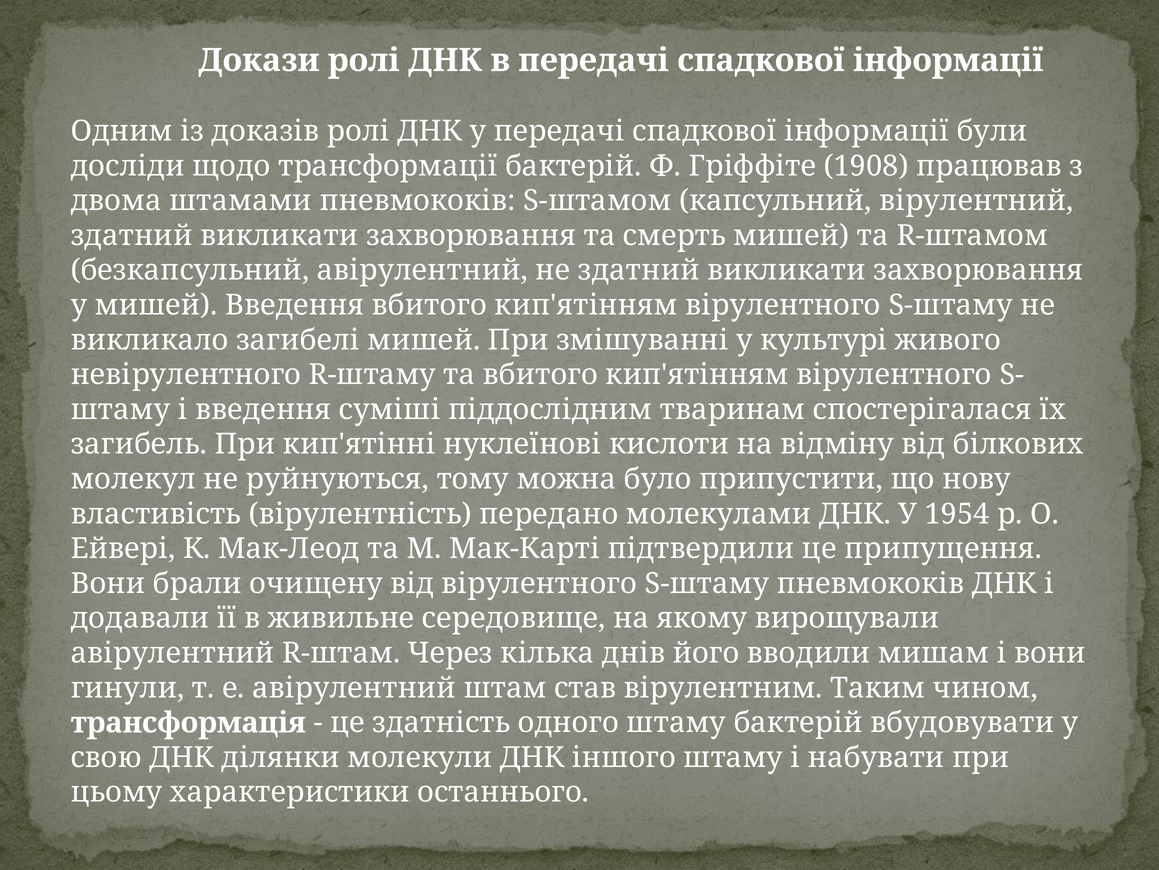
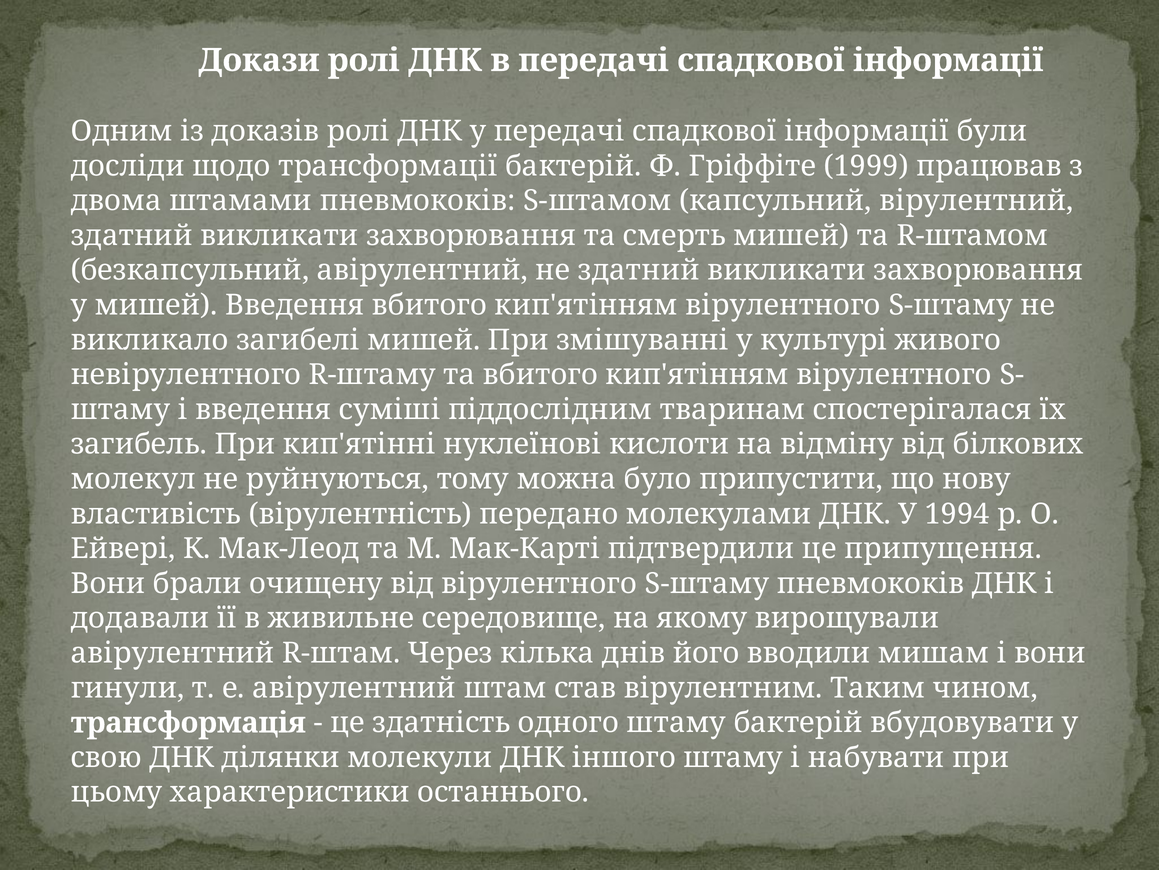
1908: 1908 -> 1999
1954: 1954 -> 1994
